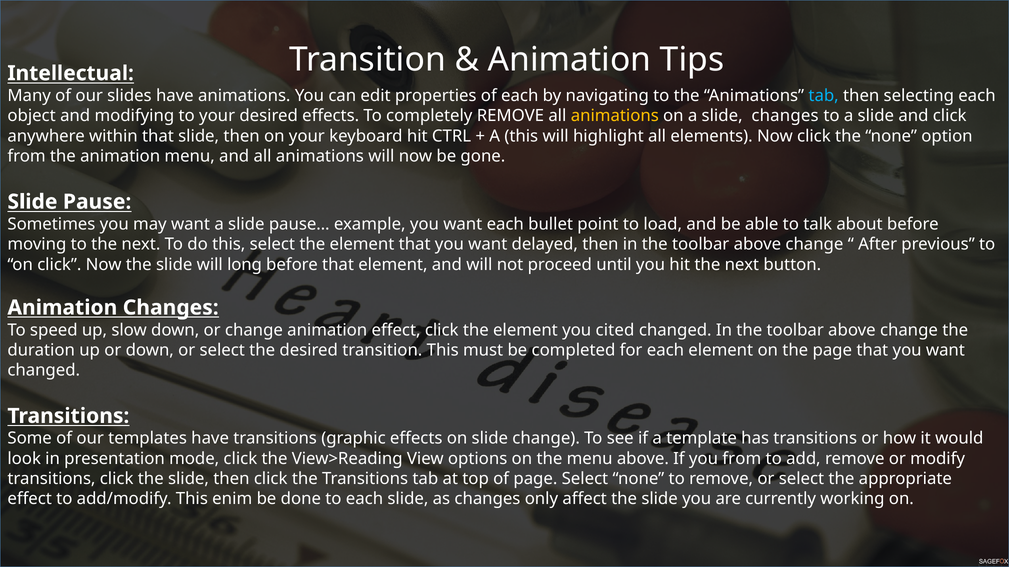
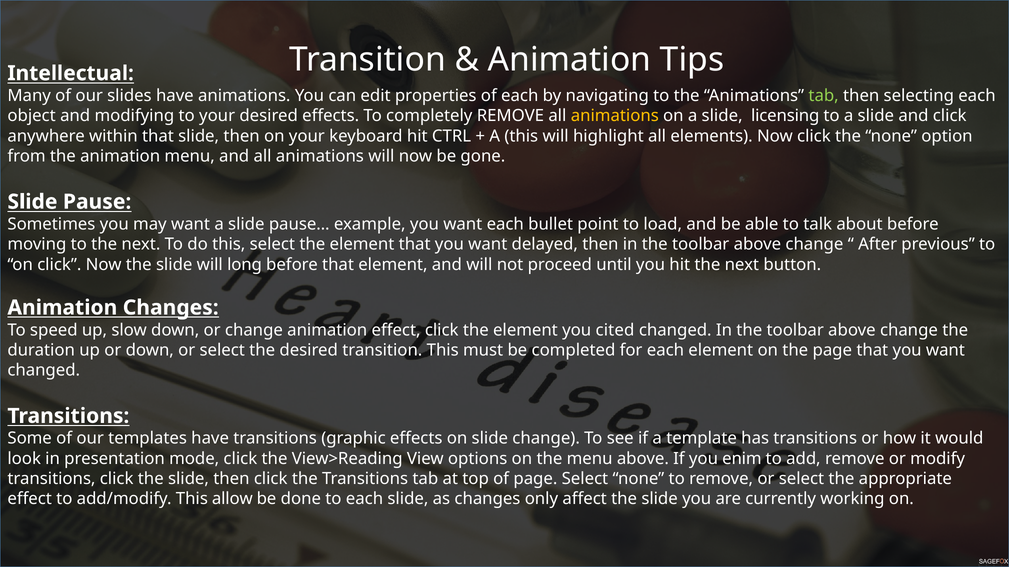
tab at (824, 96) colour: light blue -> light green
slide changes: changes -> licensing
you from: from -> enim
enim: enim -> allow
